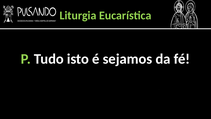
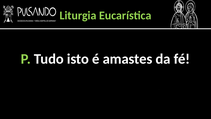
sejamos: sejamos -> amastes
